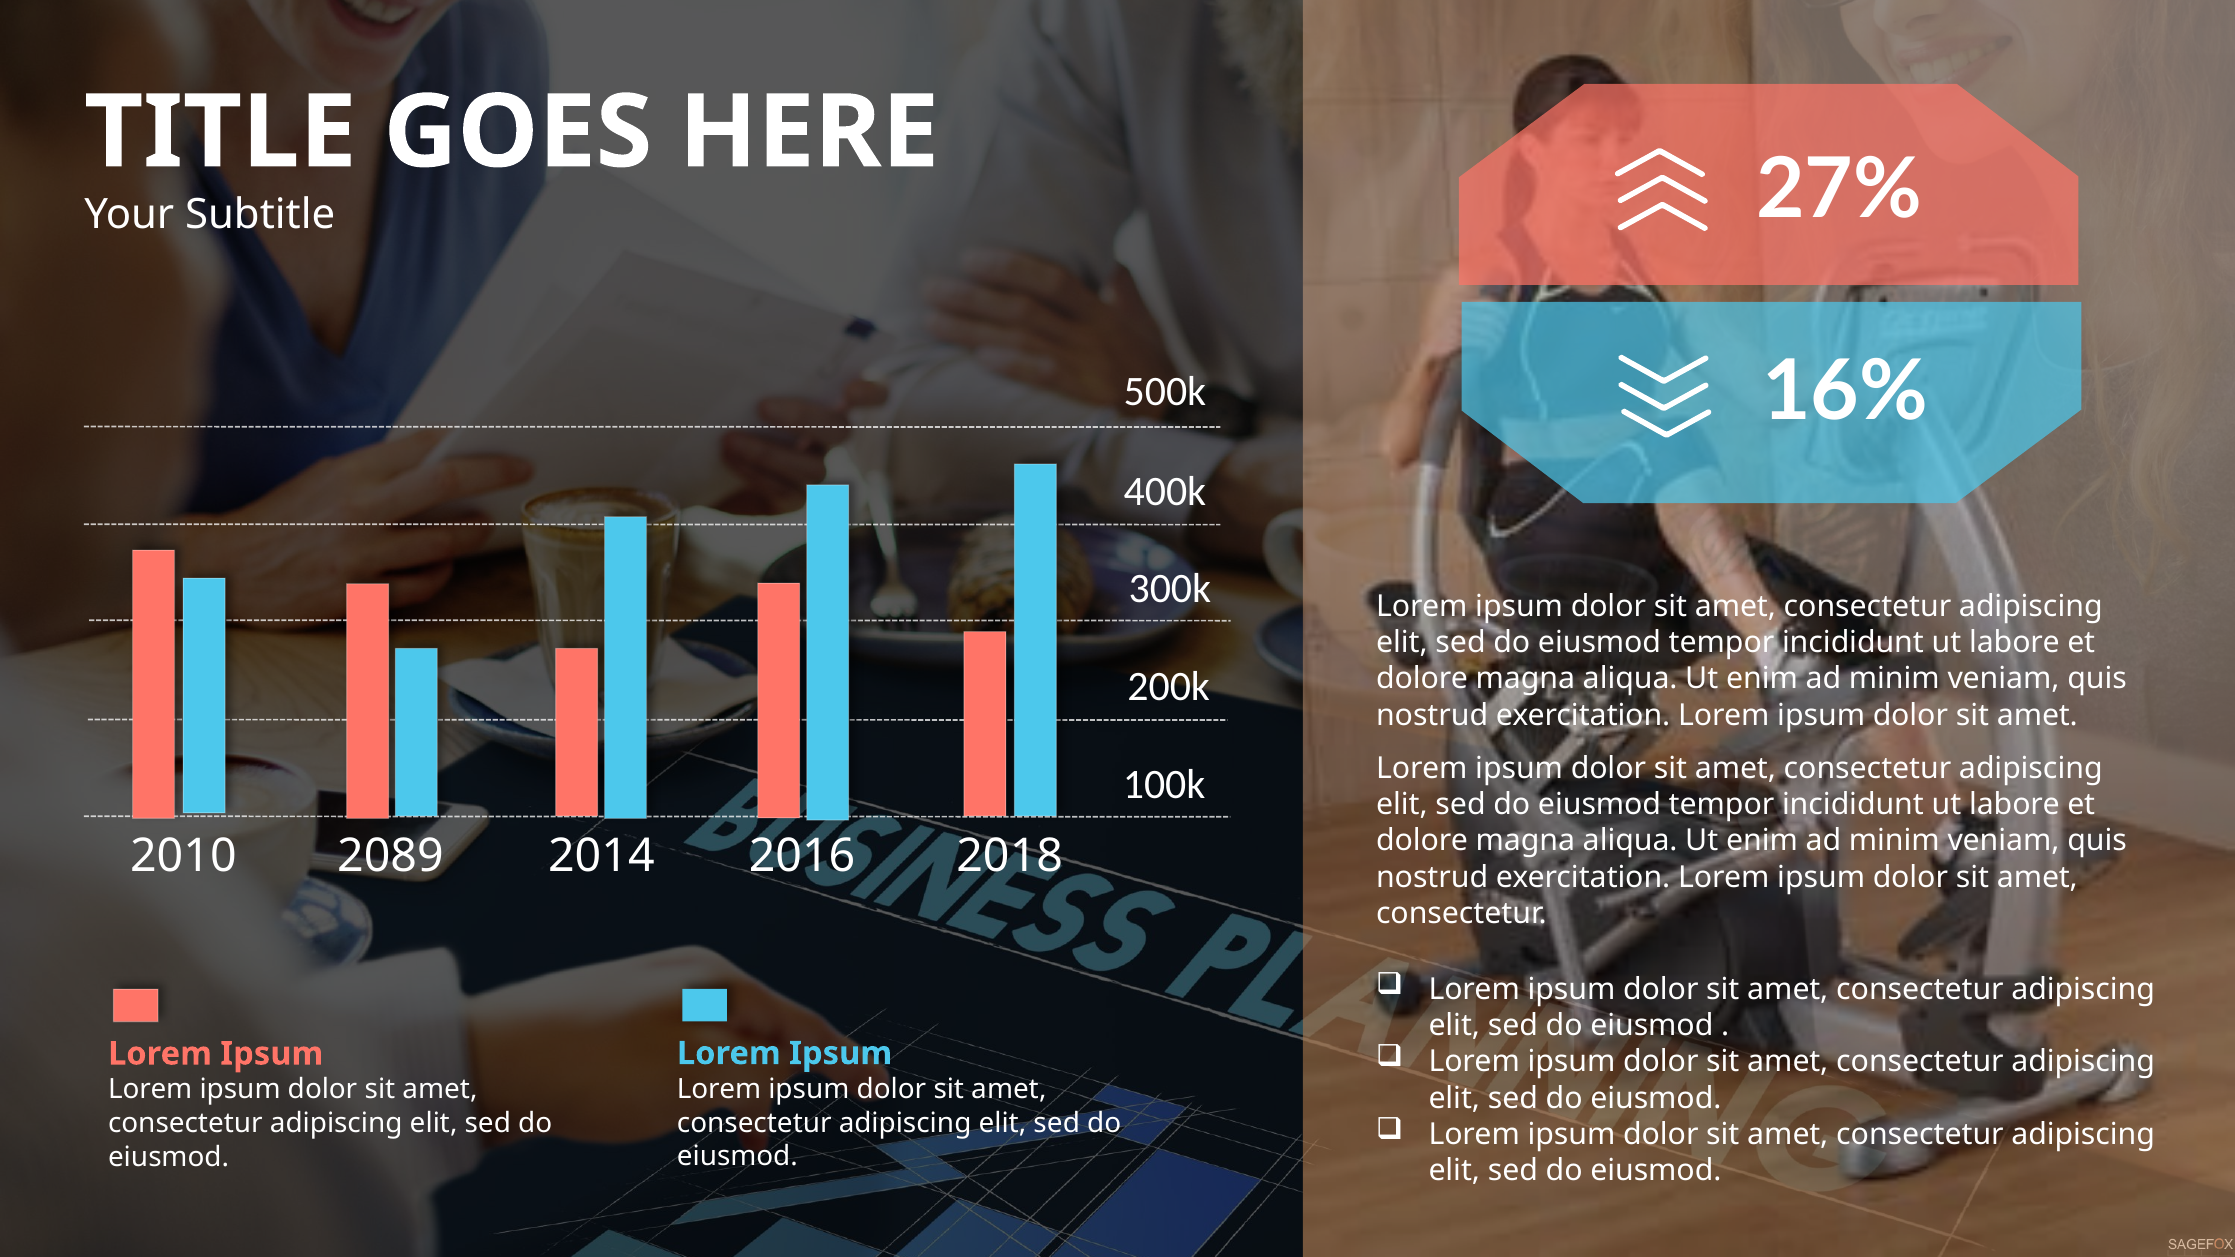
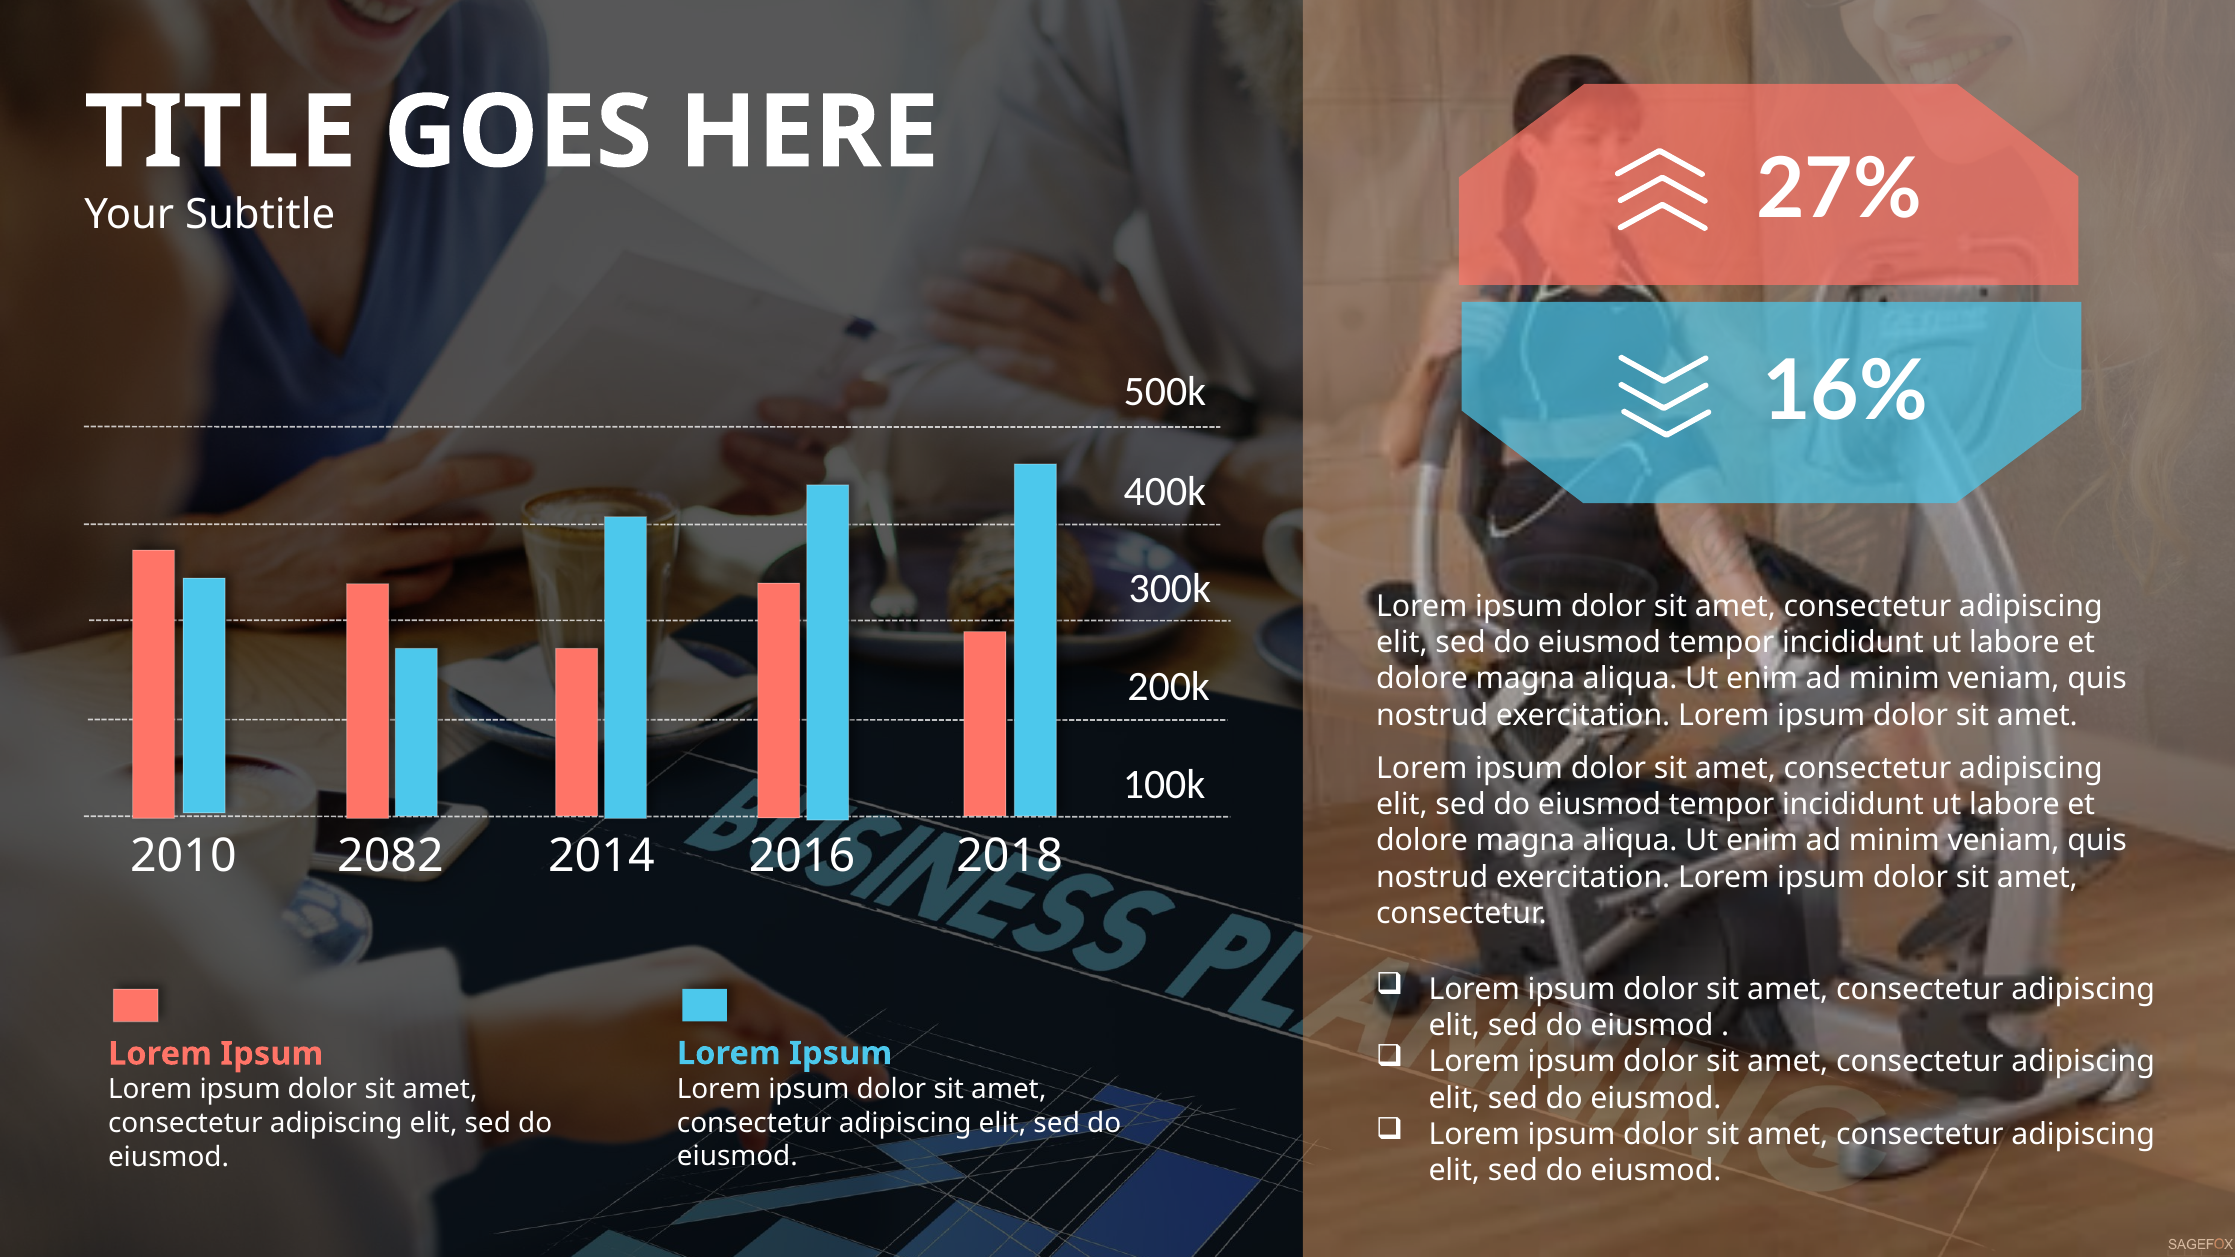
2089: 2089 -> 2082
